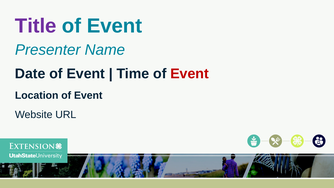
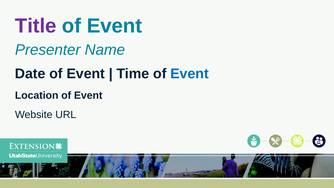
Event at (190, 74) colour: red -> blue
